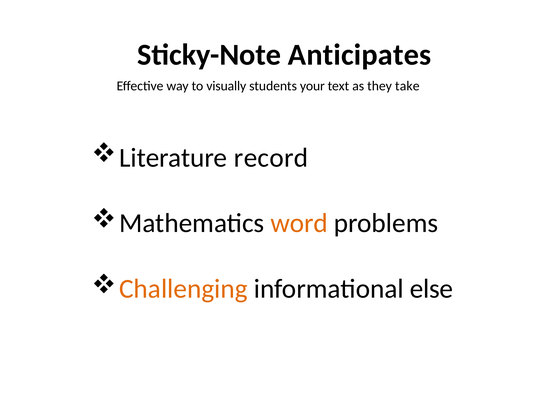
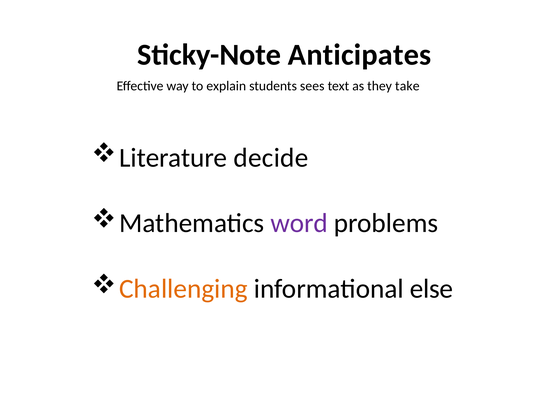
visually: visually -> explain
your: your -> sees
record: record -> decide
word colour: orange -> purple
